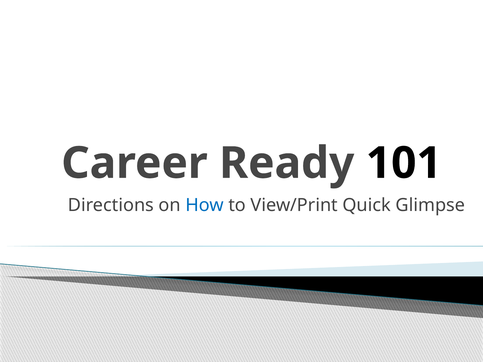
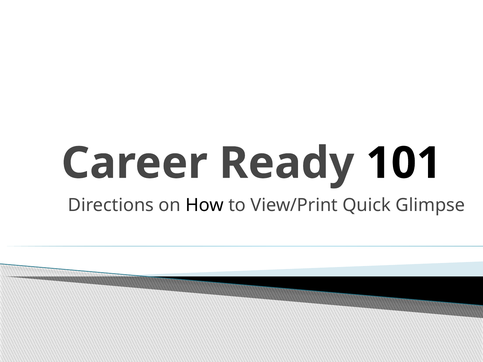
How colour: blue -> black
